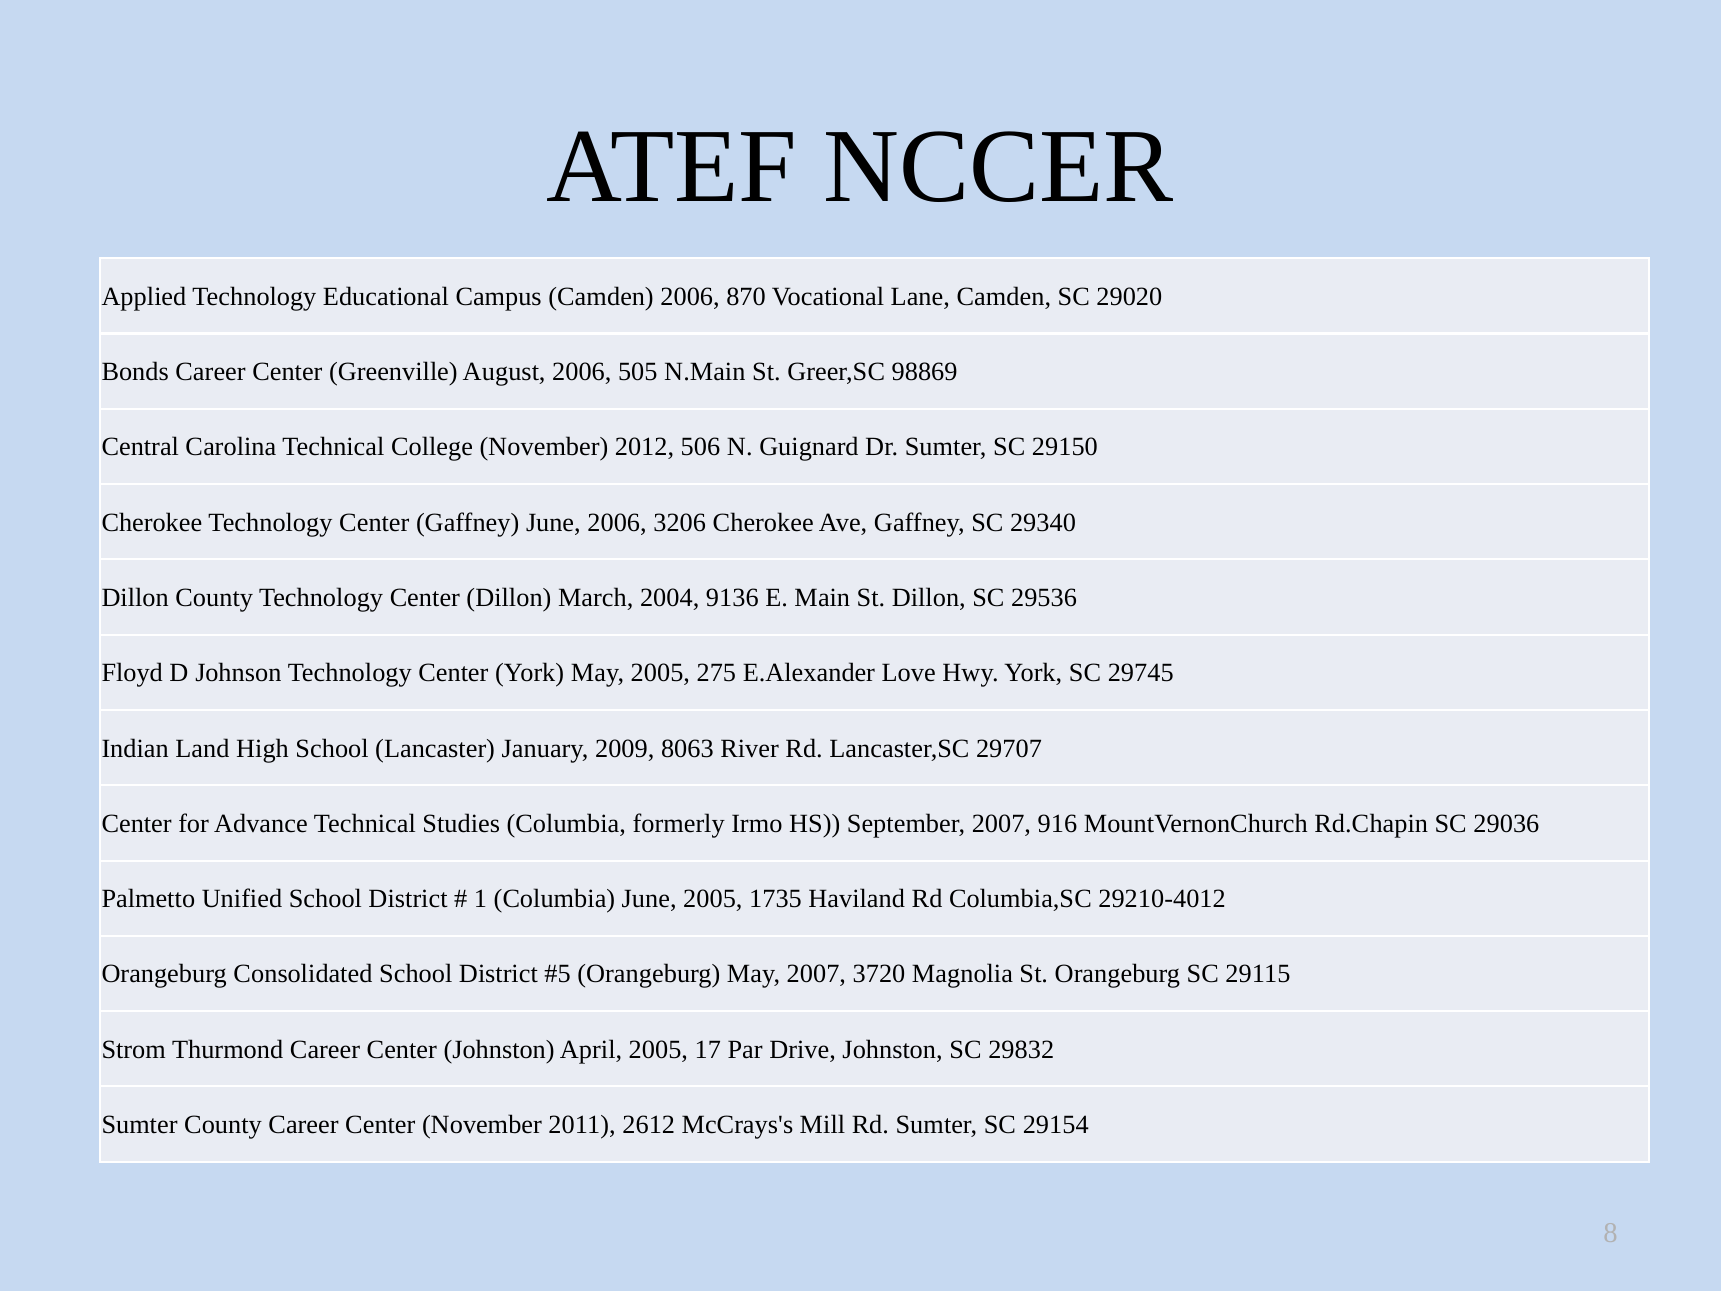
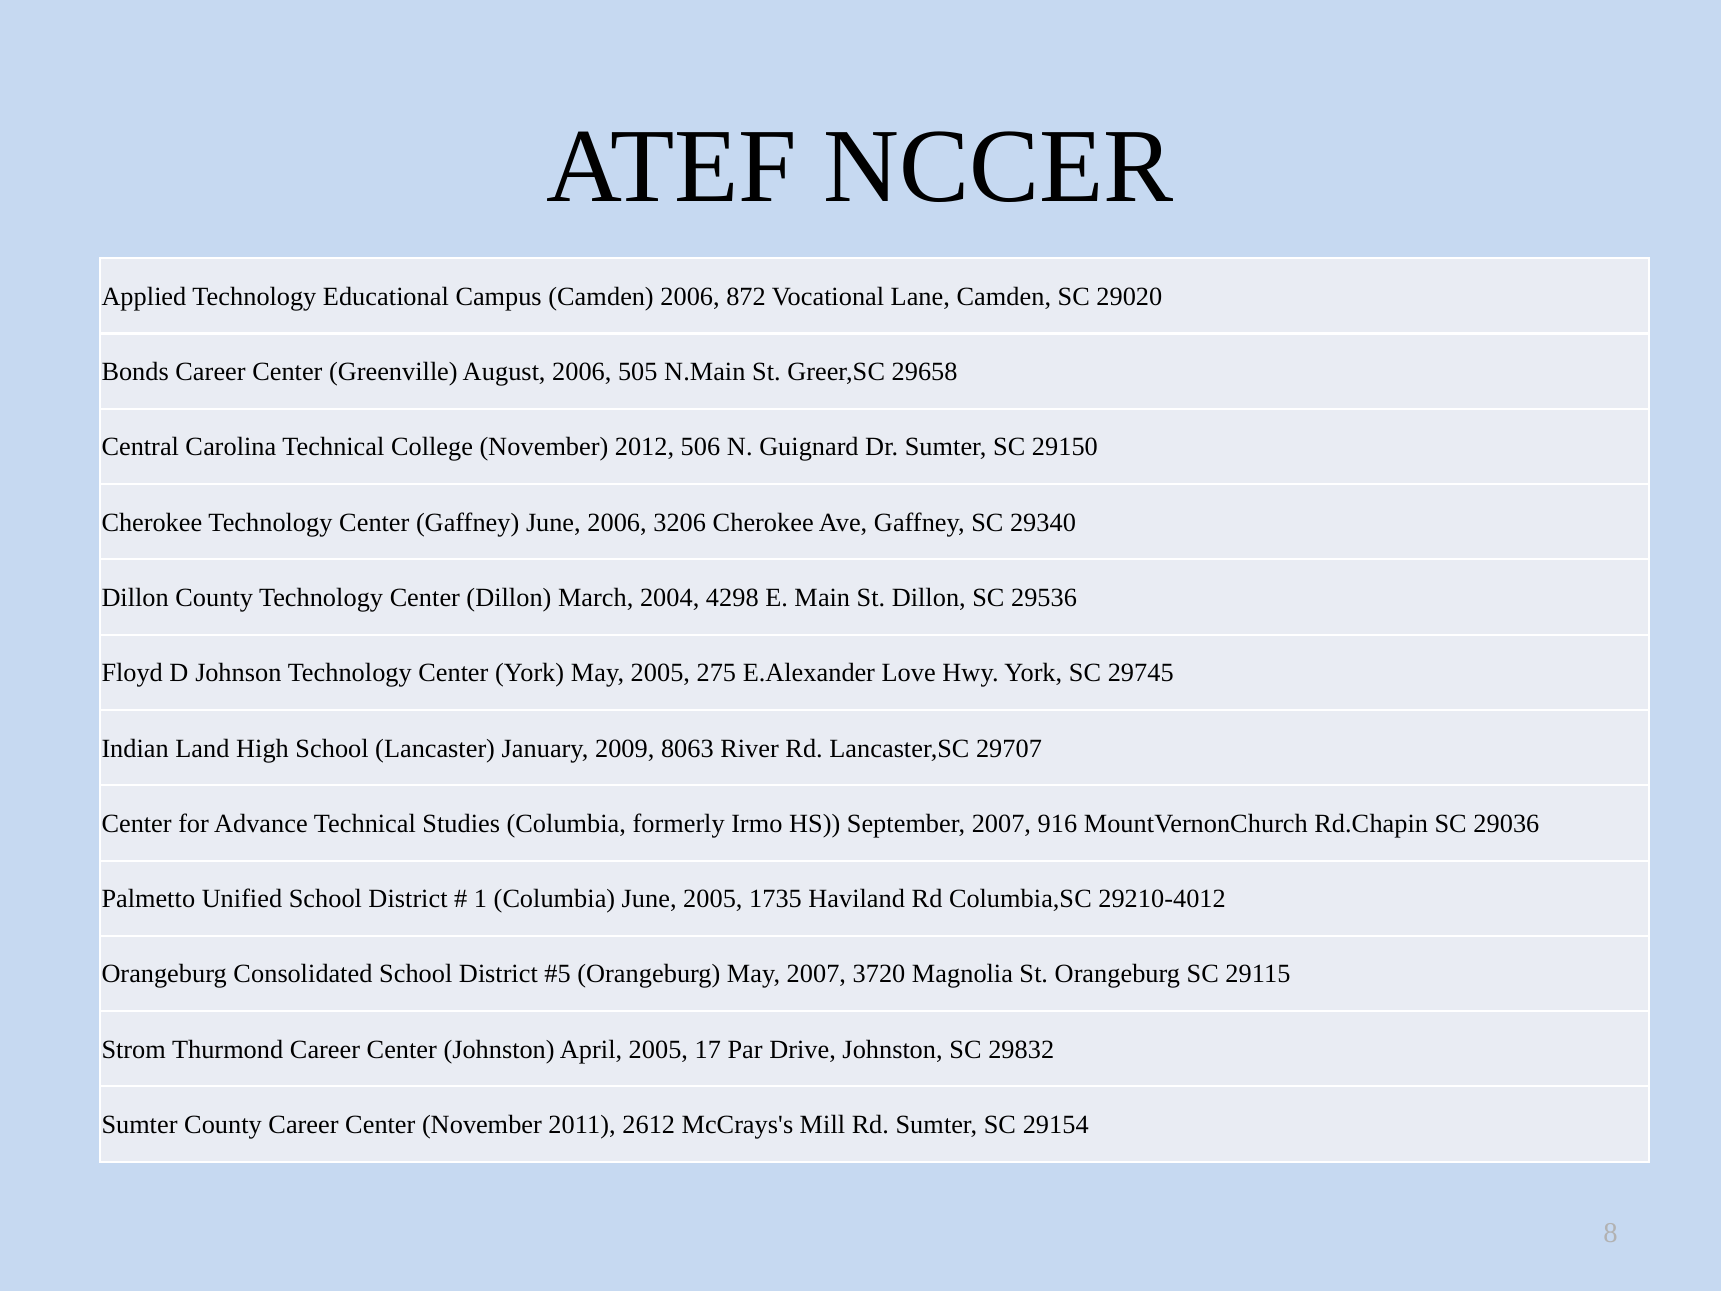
870: 870 -> 872
98869: 98869 -> 29658
9136: 9136 -> 4298
